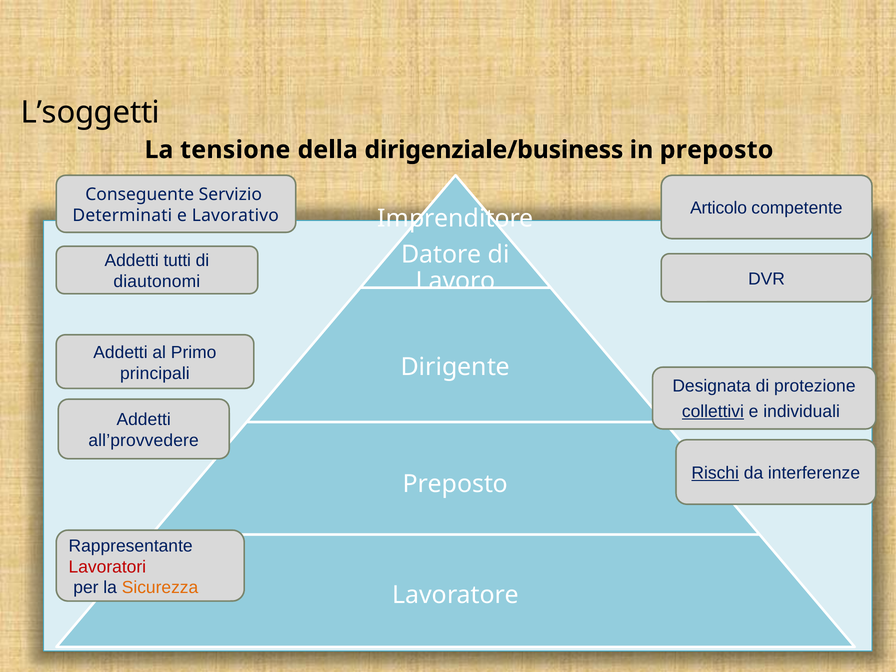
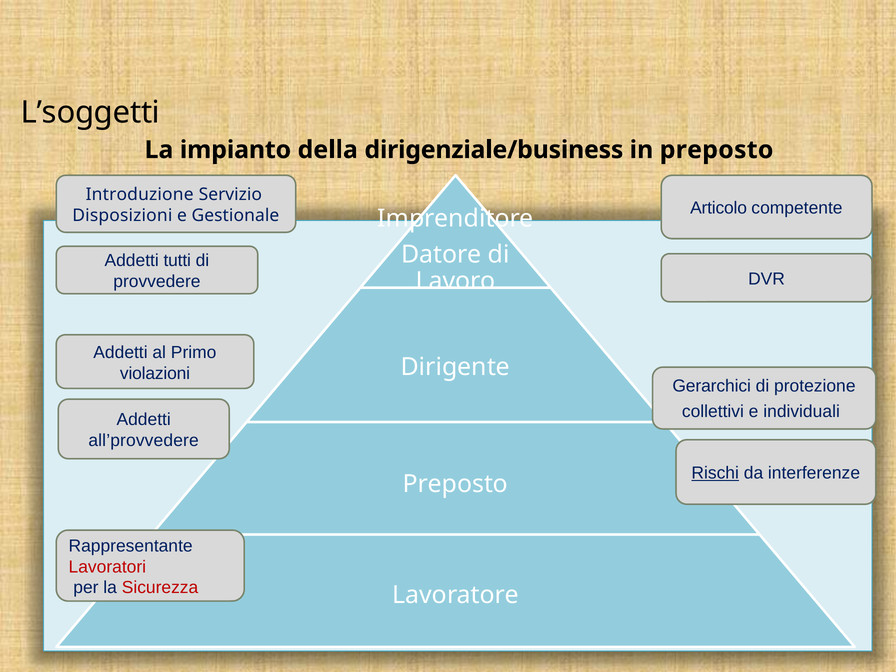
tensione: tensione -> impianto
Conseguente: Conseguente -> Introduzione
Determinati: Determinati -> Disposizioni
Lavorativo: Lavorativo -> Gestionale
diautonomi: diautonomi -> provvedere
principali: principali -> violazioni
Designata: Designata -> Gerarchici
collettivi underline: present -> none
Sicurezza colour: orange -> red
